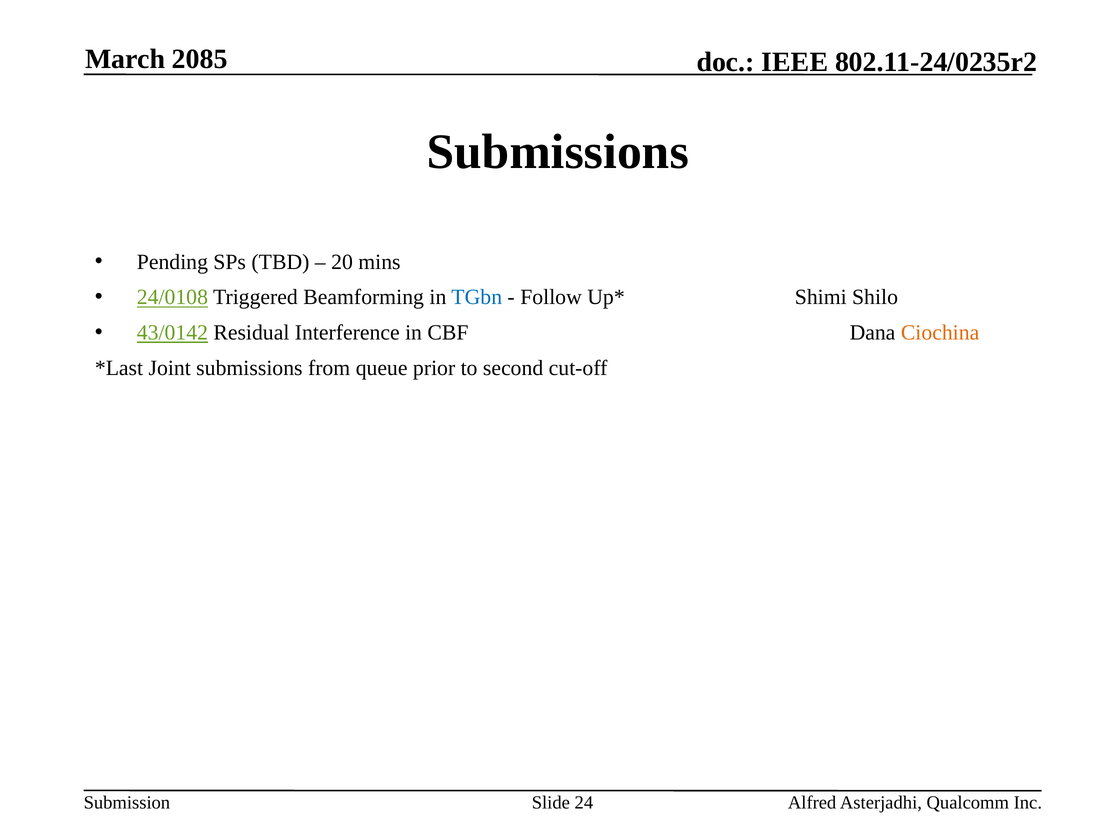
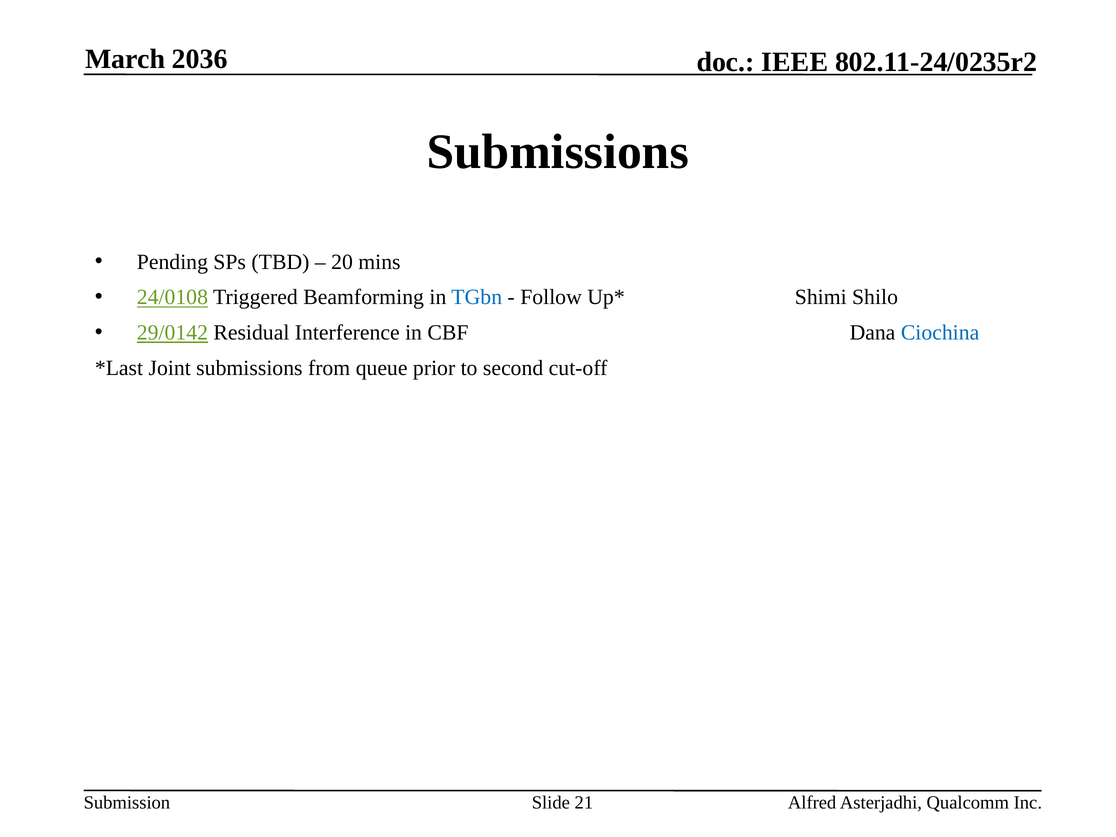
2085: 2085 -> 2036
43/0142: 43/0142 -> 29/0142
Ciochina colour: orange -> blue
24: 24 -> 21
